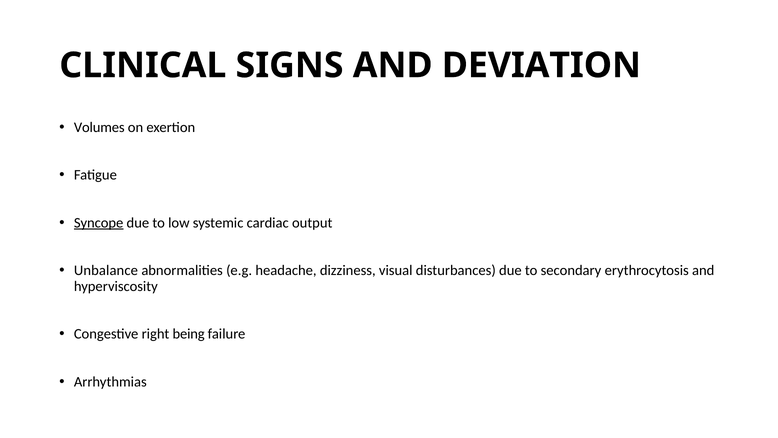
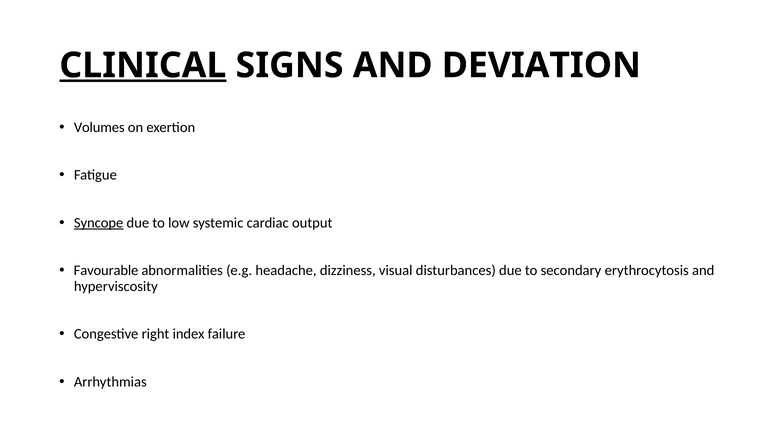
CLINICAL underline: none -> present
Unbalance: Unbalance -> Favourable
being: being -> index
